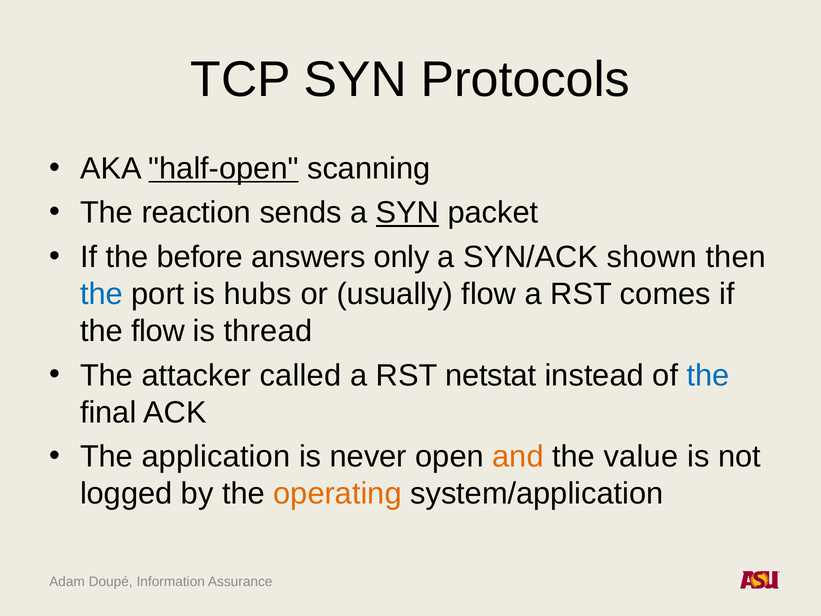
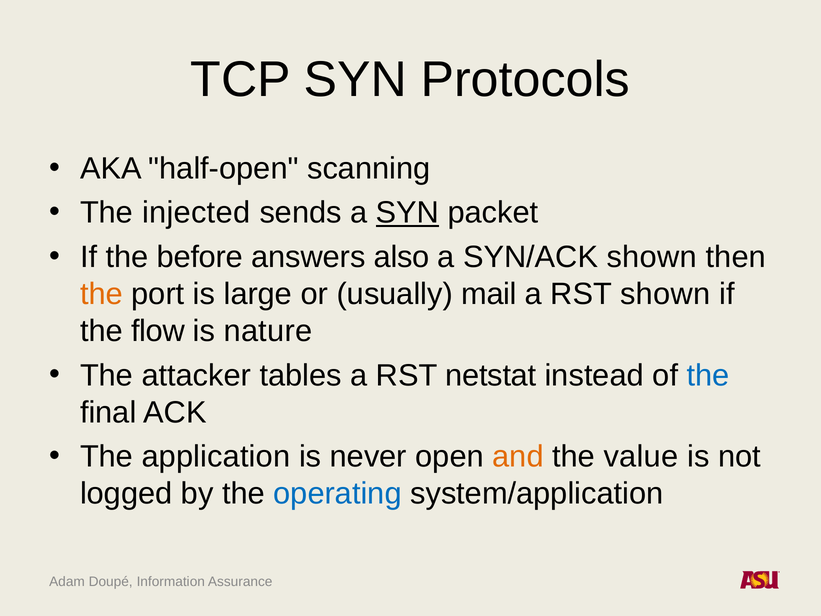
half-open underline: present -> none
reaction: reaction -> injected
only: only -> also
the at (101, 294) colour: blue -> orange
hubs: hubs -> large
usually flow: flow -> mail
RST comes: comes -> shown
thread: thread -> nature
called: called -> tables
operating colour: orange -> blue
